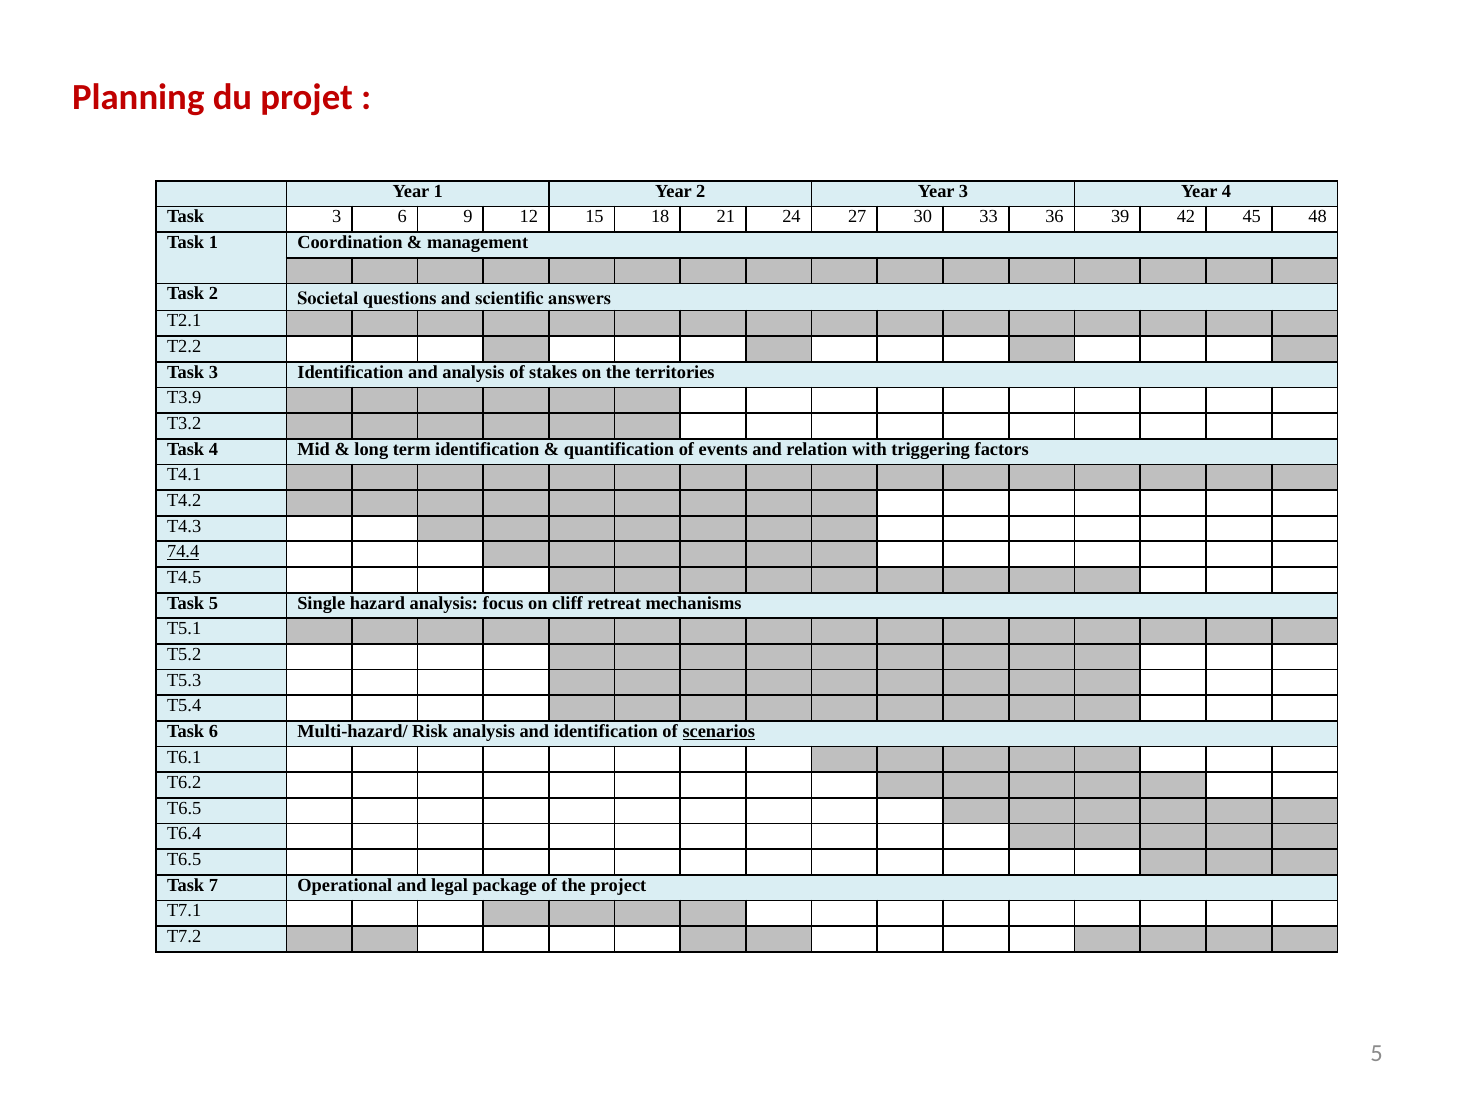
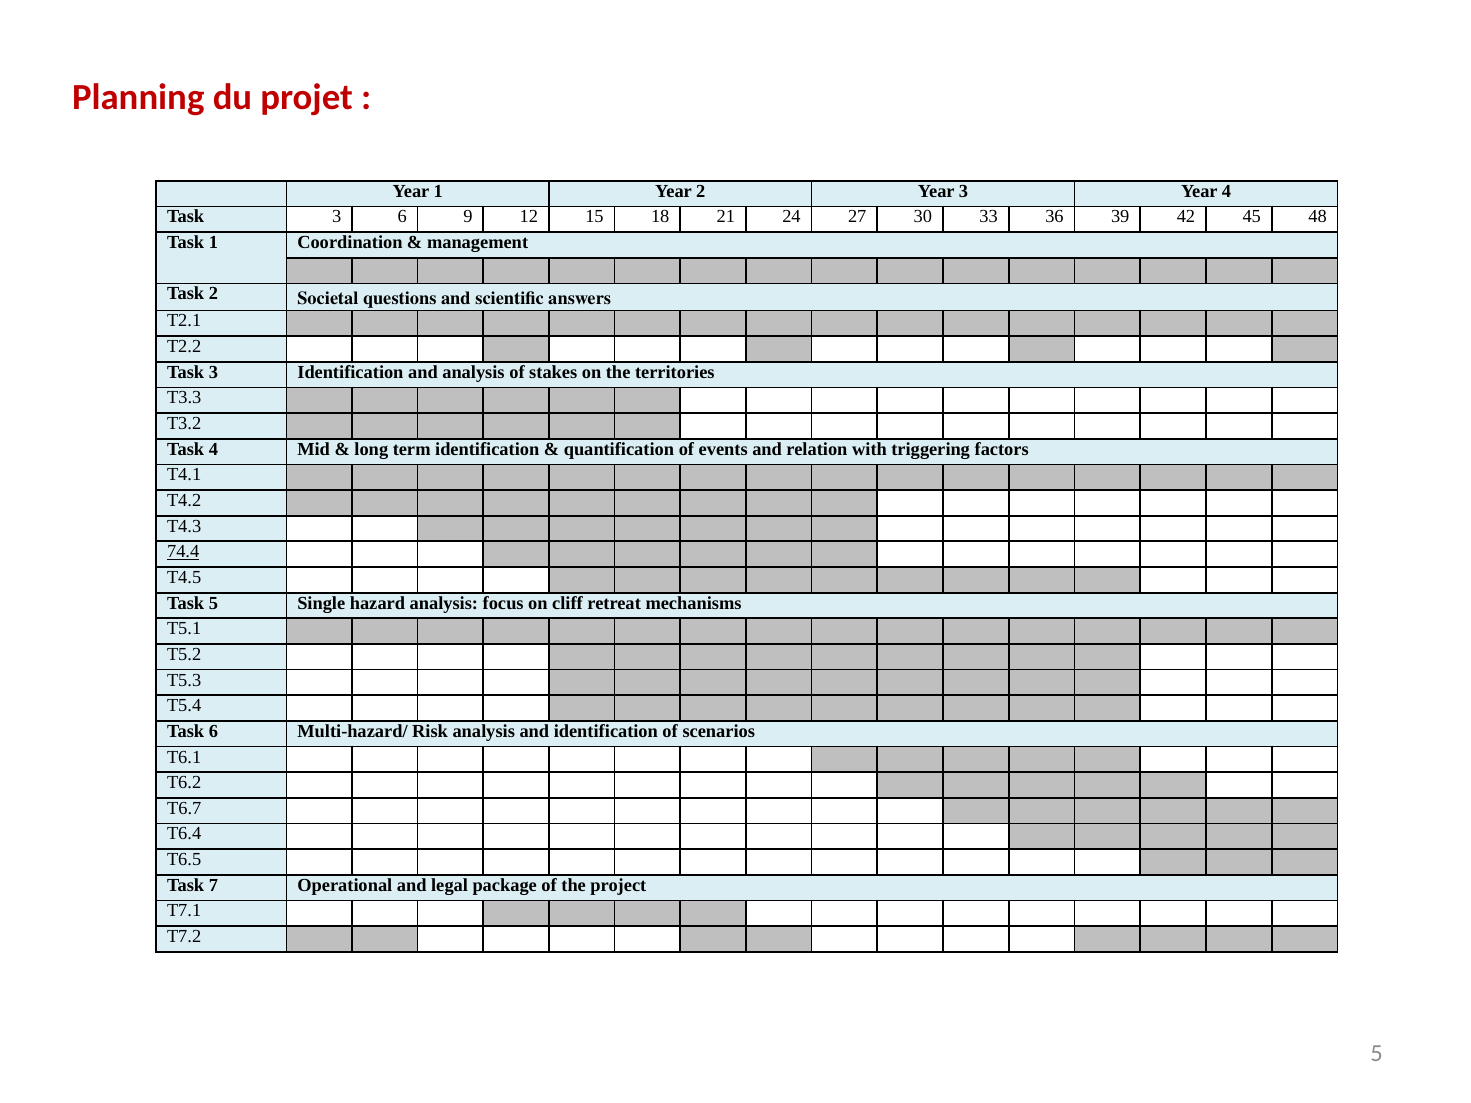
T3.9: T3.9 -> T3.3
scenarios underline: present -> none
T6.5 at (184, 808): T6.5 -> T6.7
